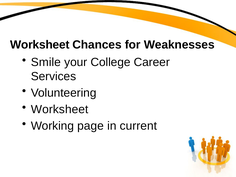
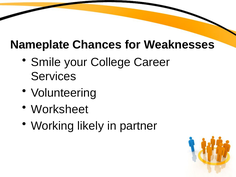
Worksheet at (40, 45): Worksheet -> Nameplate
page: page -> likely
current: current -> partner
